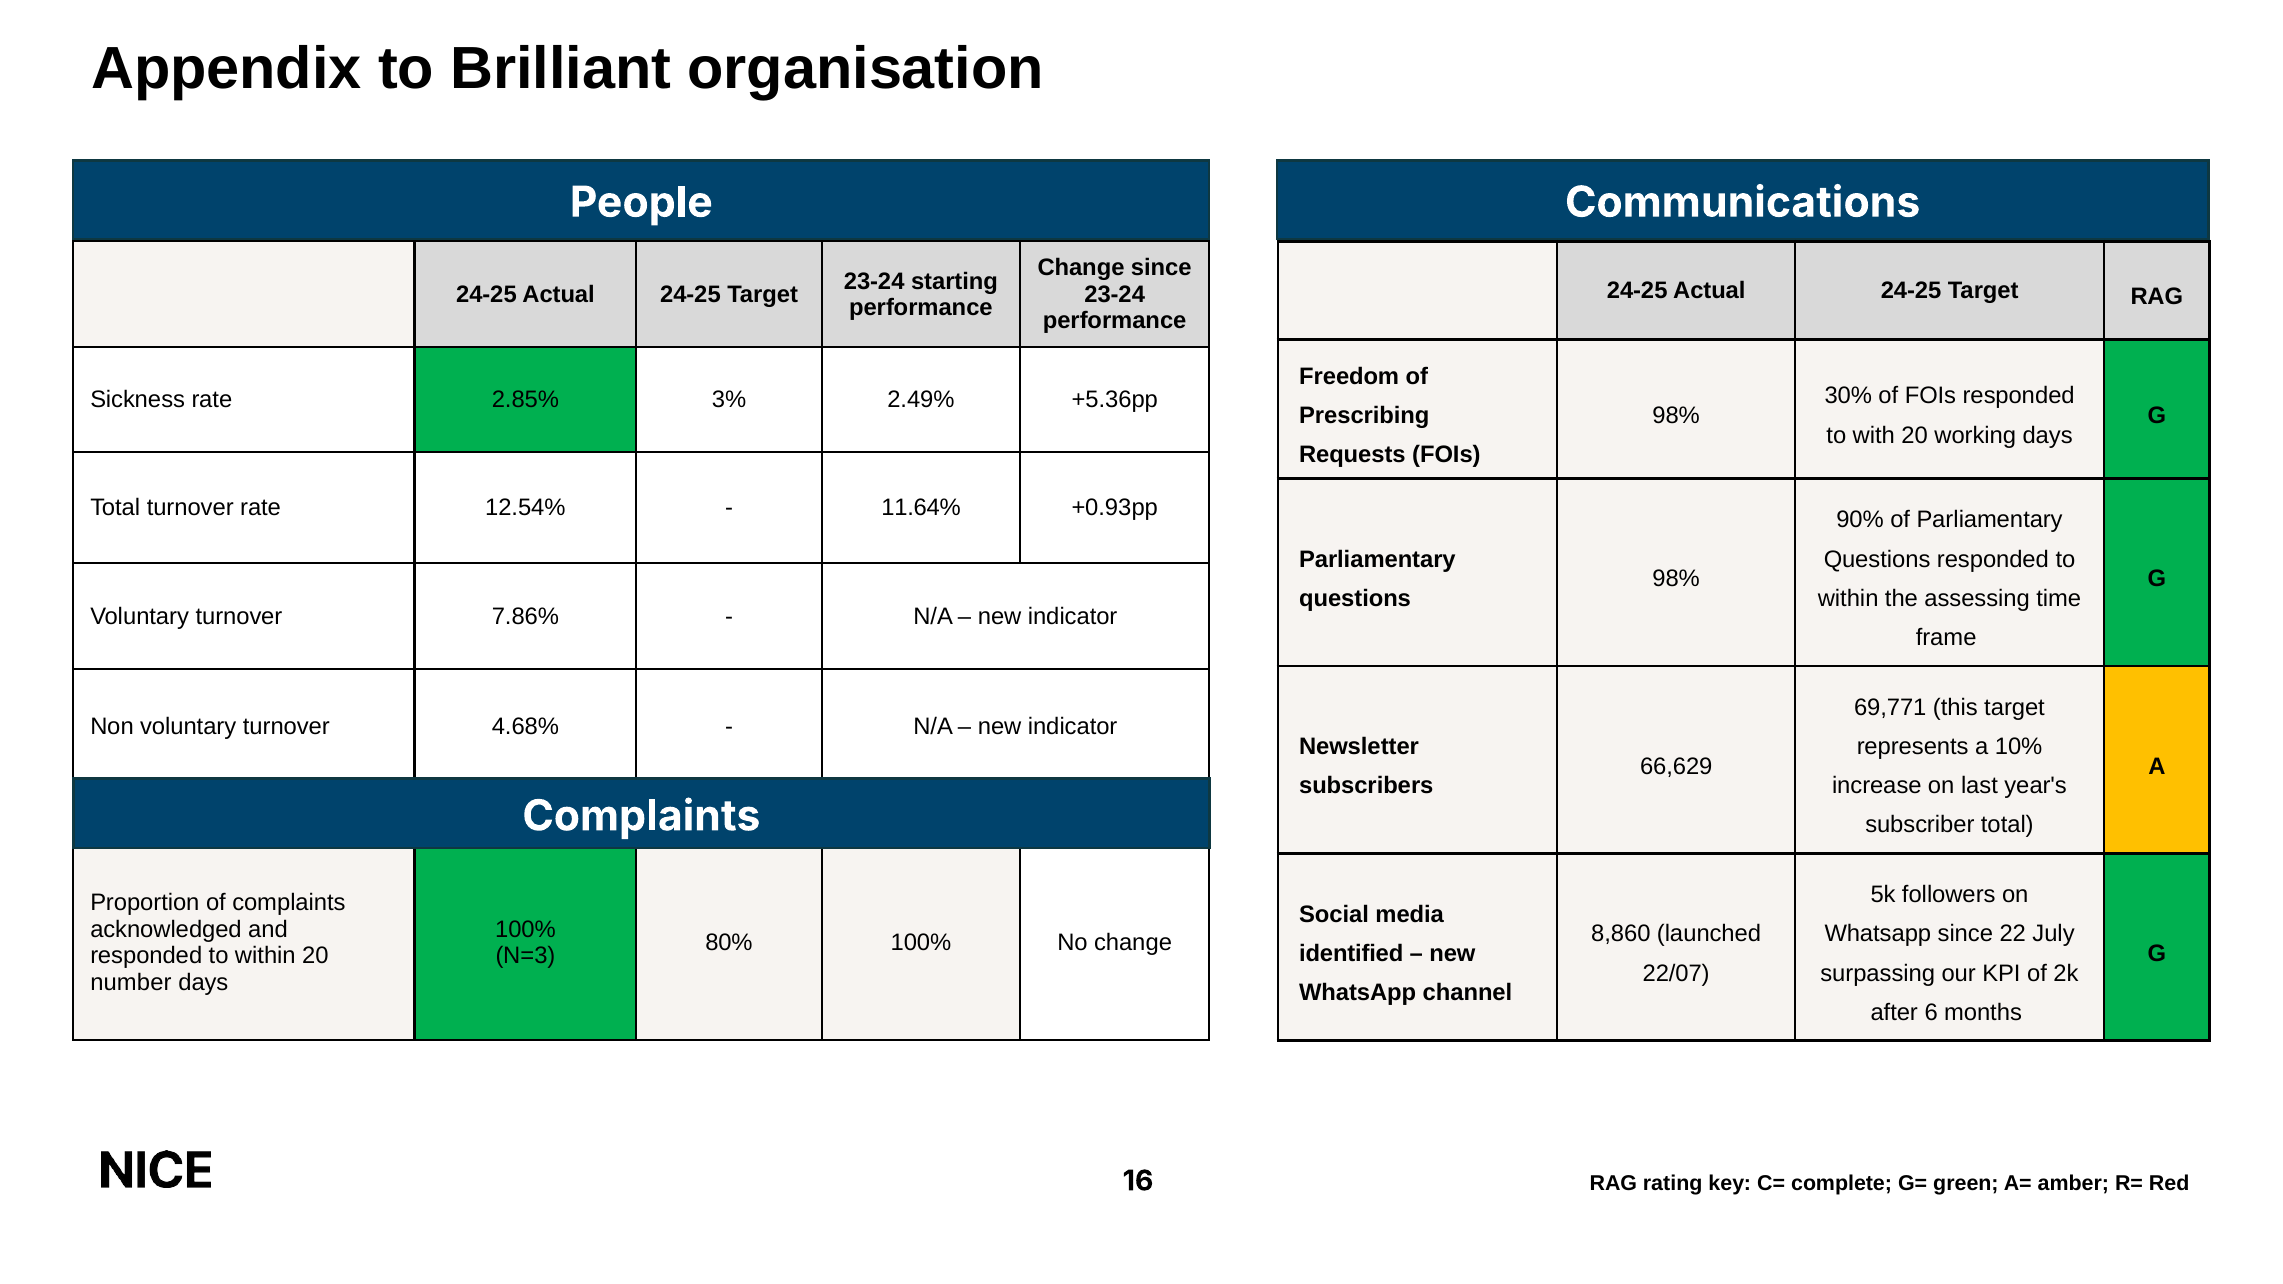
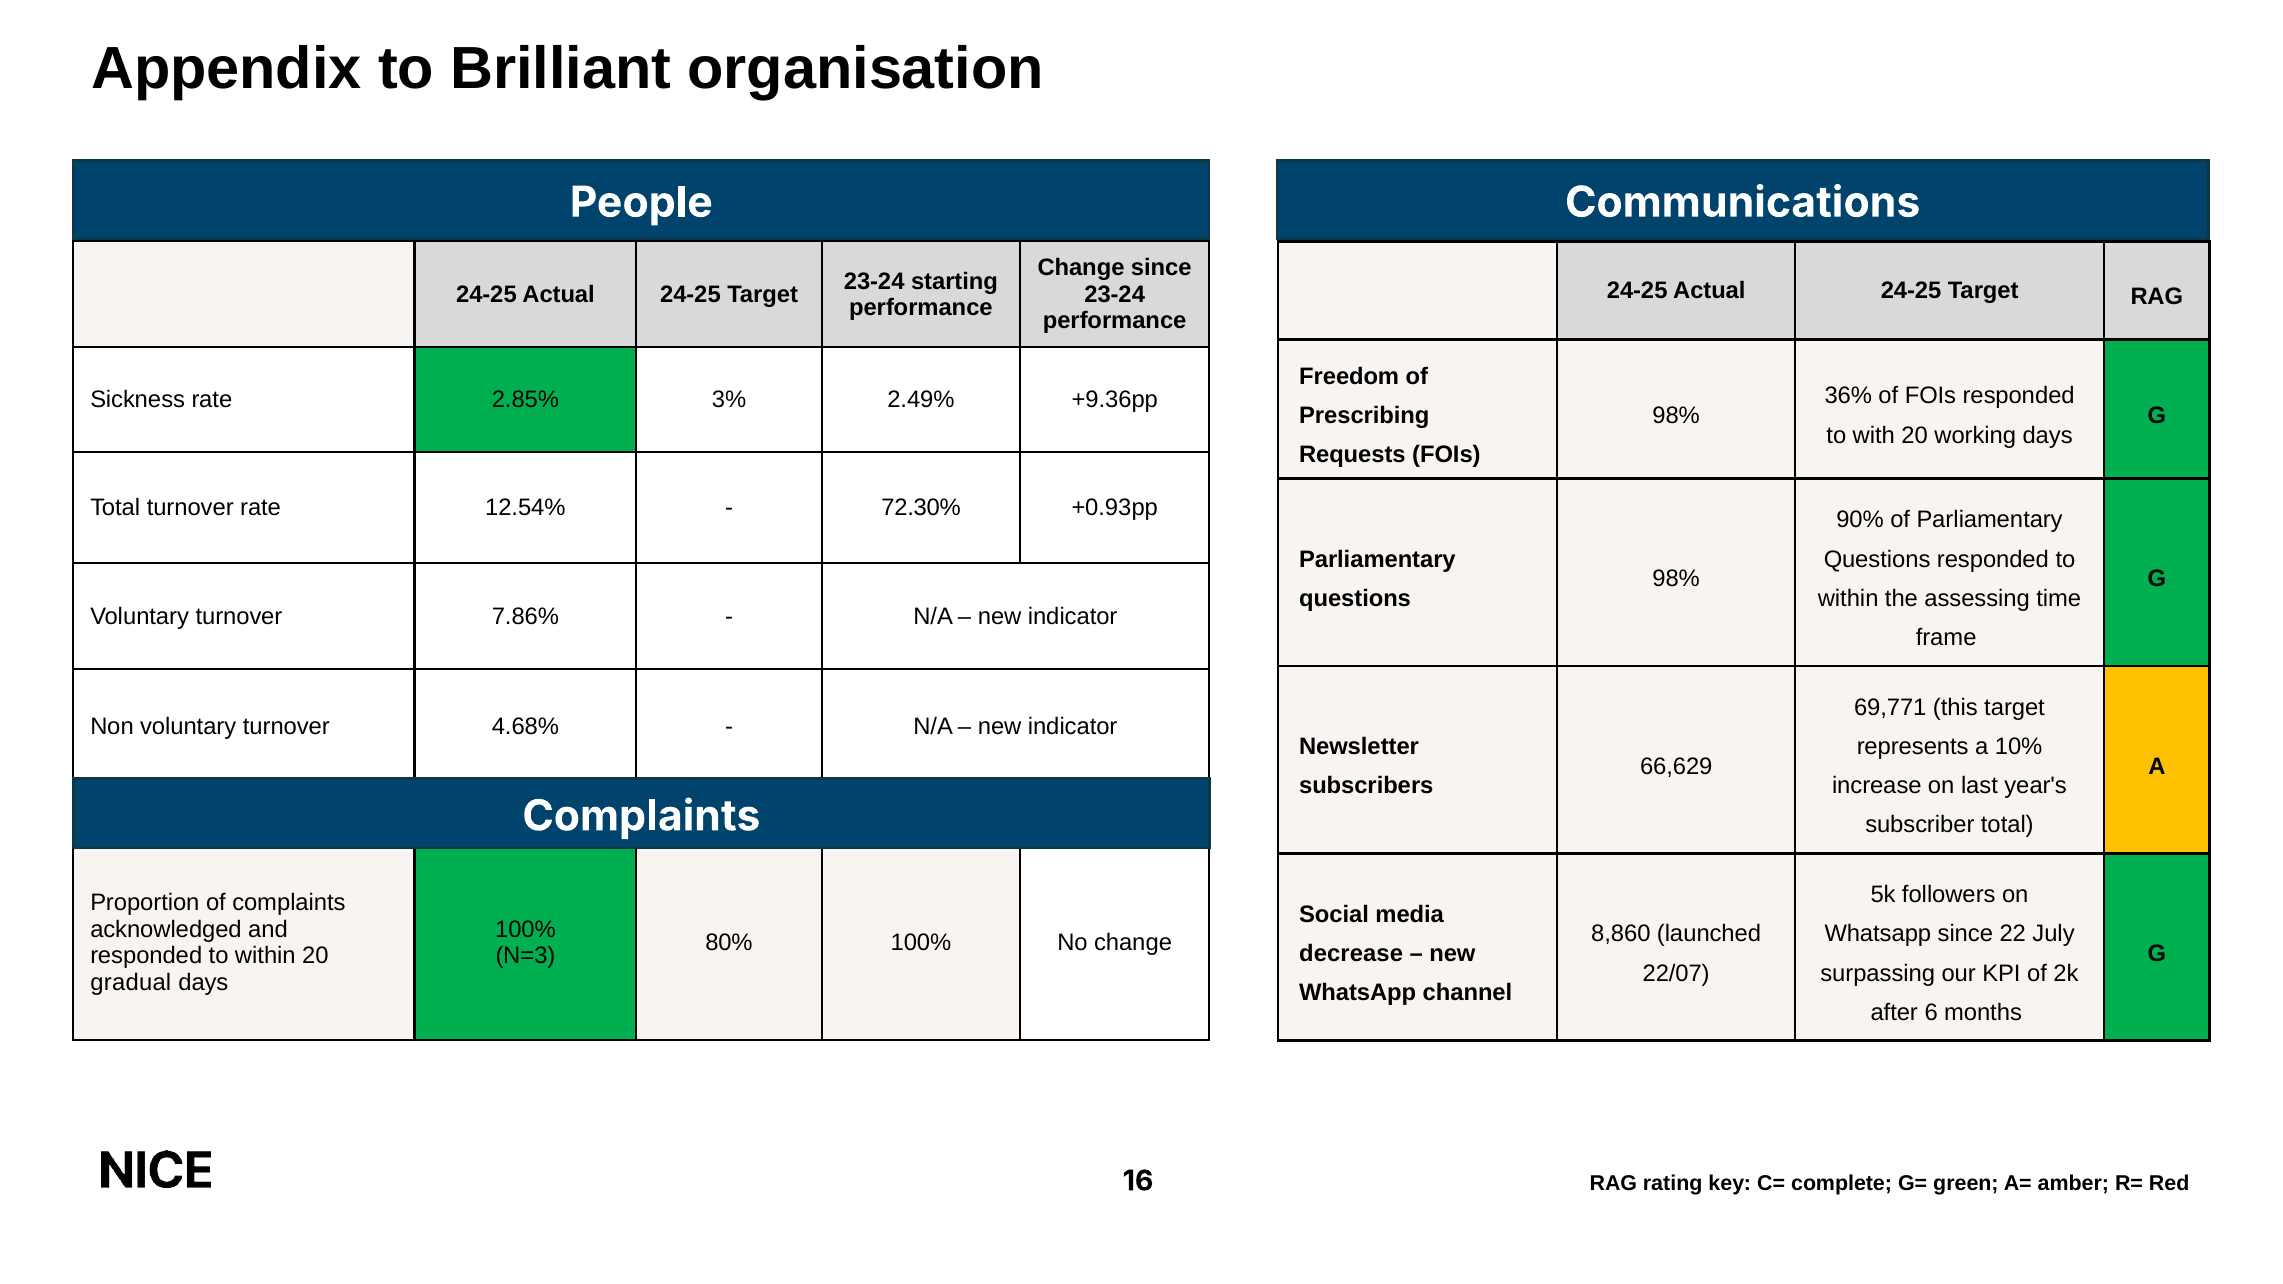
30%: 30% -> 36%
+5.36pp: +5.36pp -> +9.36pp
11.64%: 11.64% -> 72.30%
identified: identified -> decrease
number: number -> gradual
